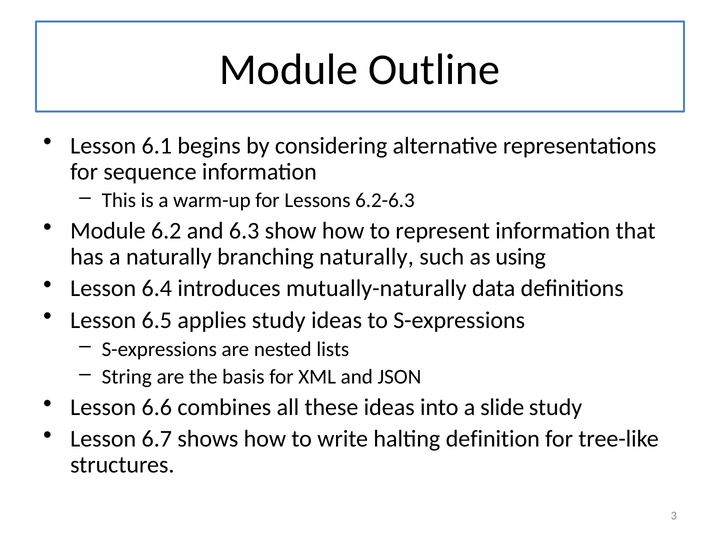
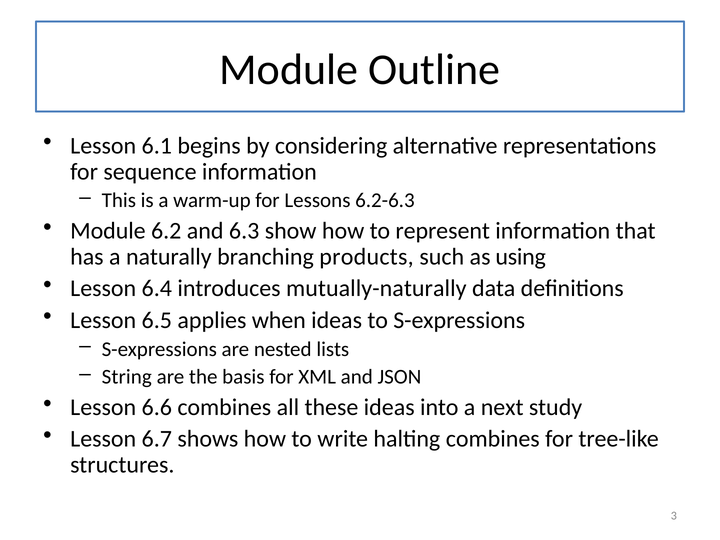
branching naturally: naturally -> products
applies study: study -> when
slide: slide -> next
halting definition: definition -> combines
